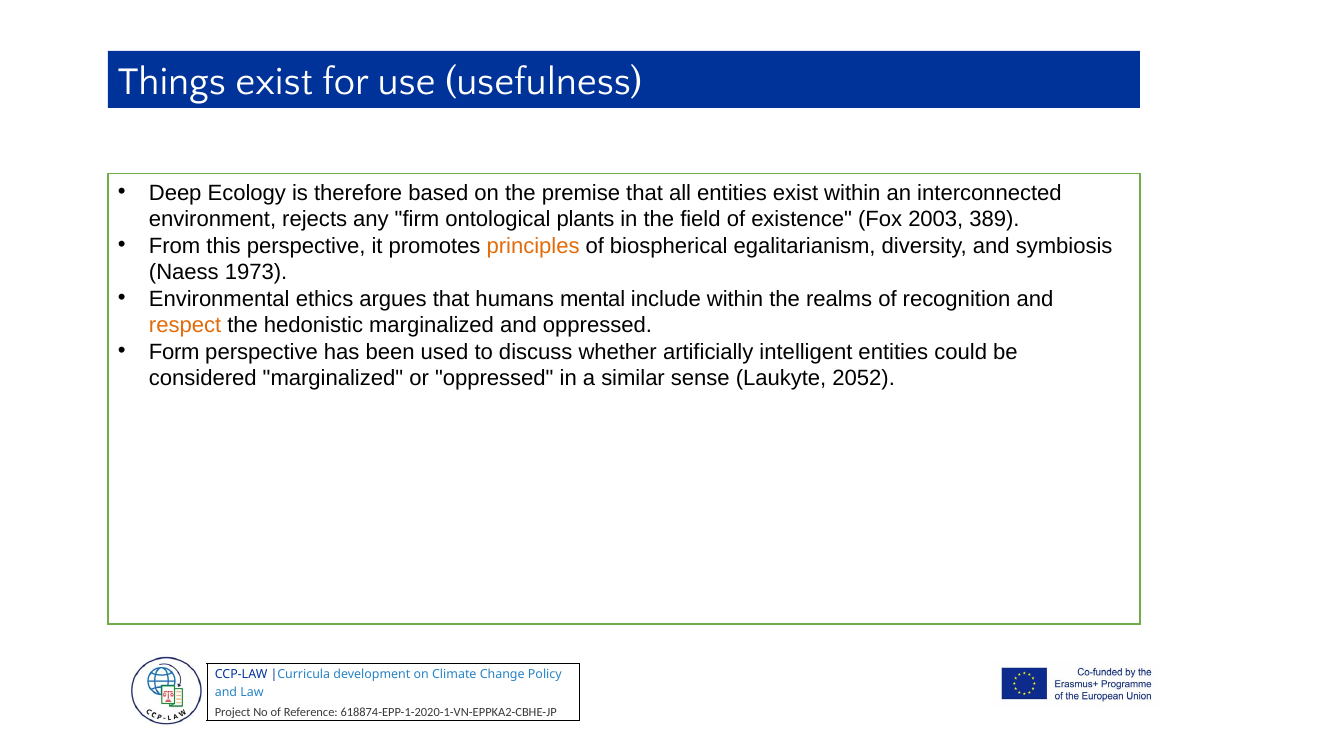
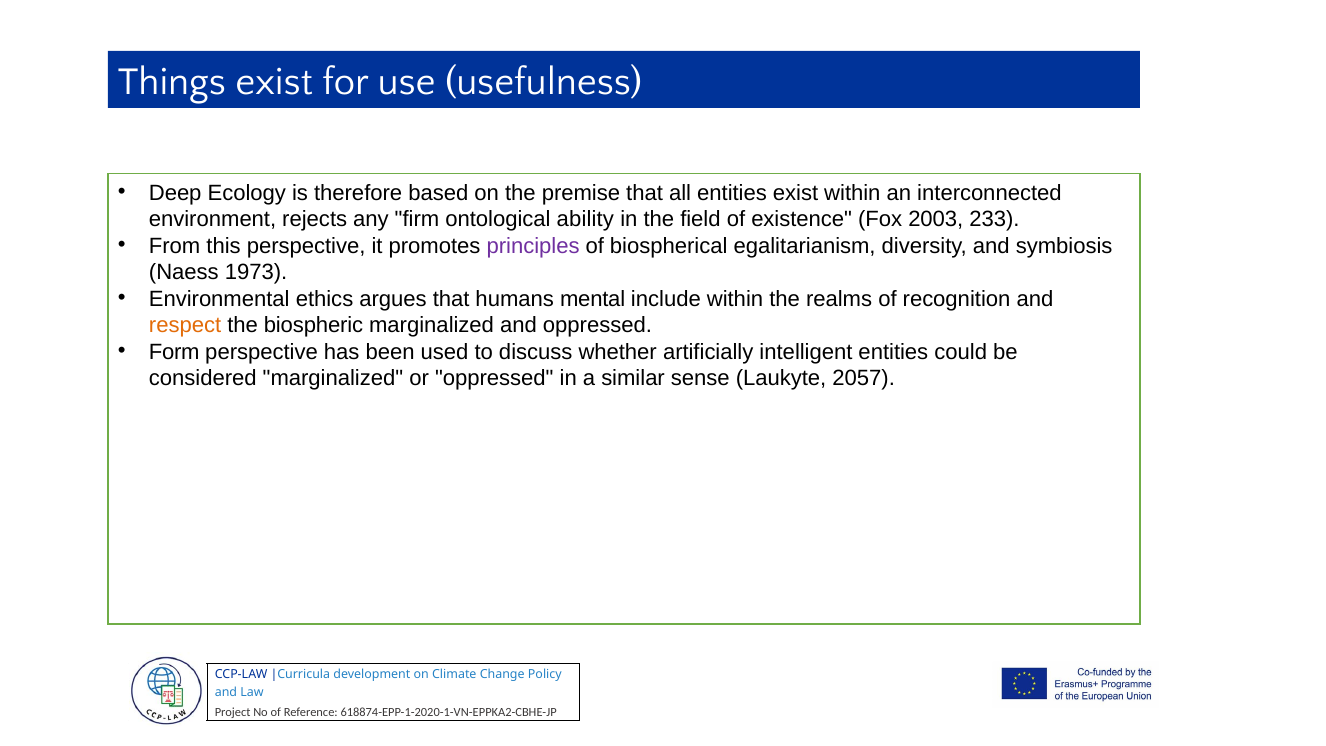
plants: plants -> ability
389: 389 -> 233
principles colour: orange -> purple
hedonistic: hedonistic -> biospheric
2052: 2052 -> 2057
